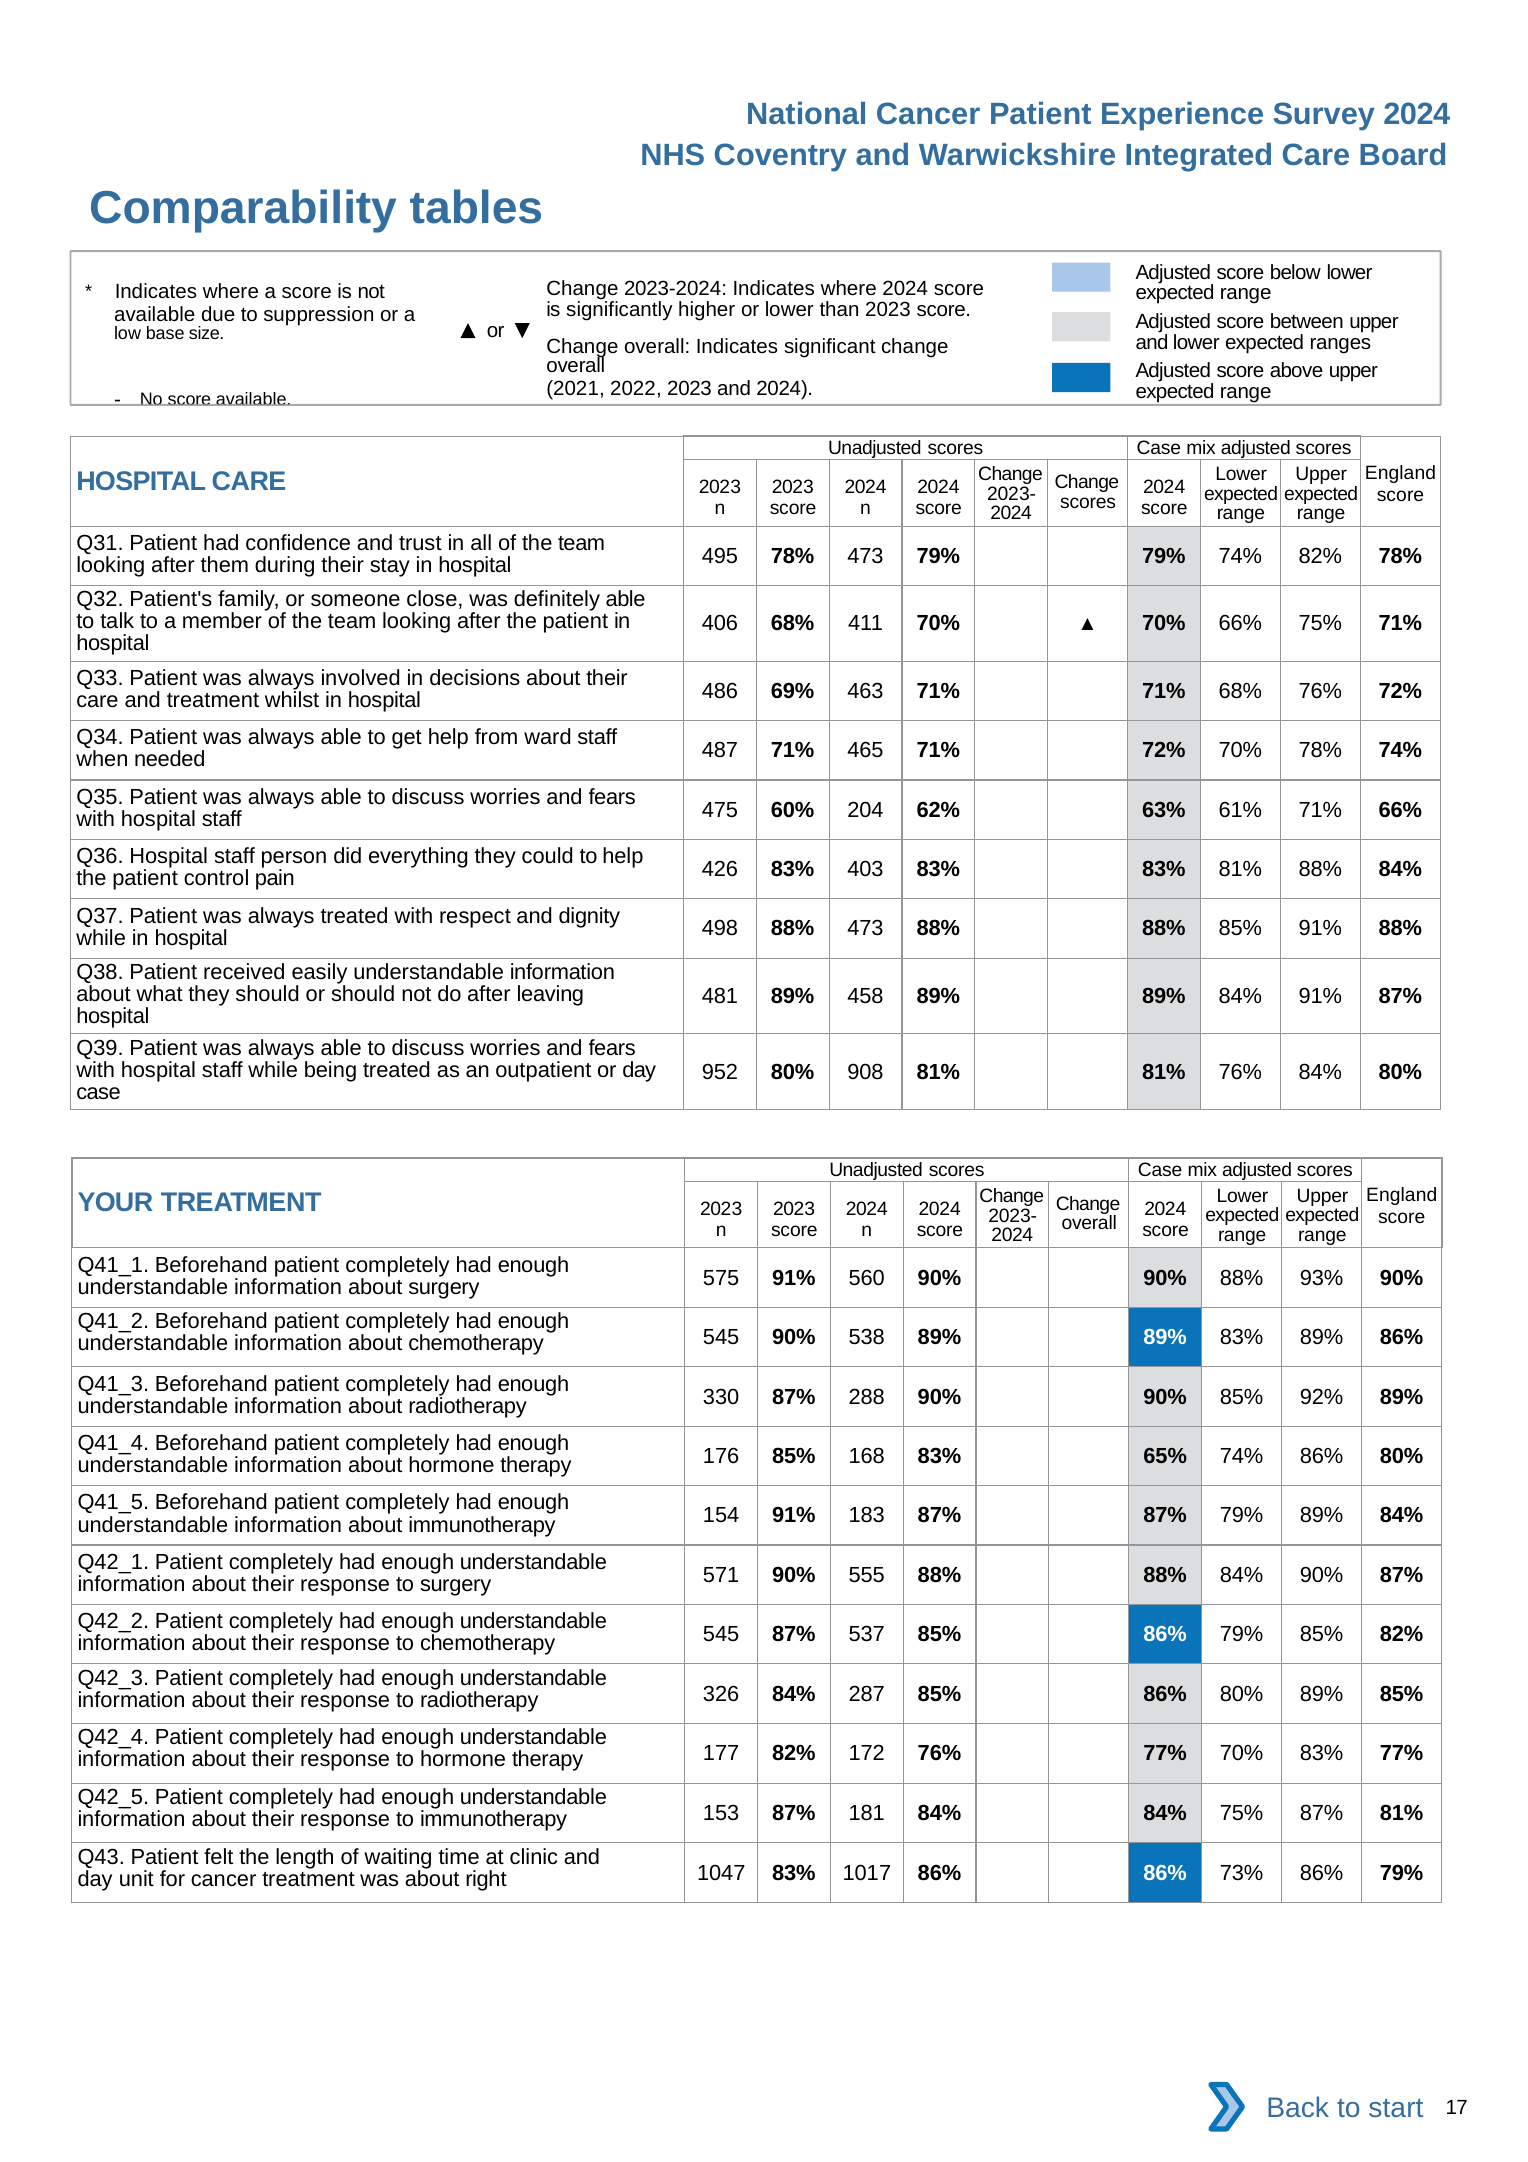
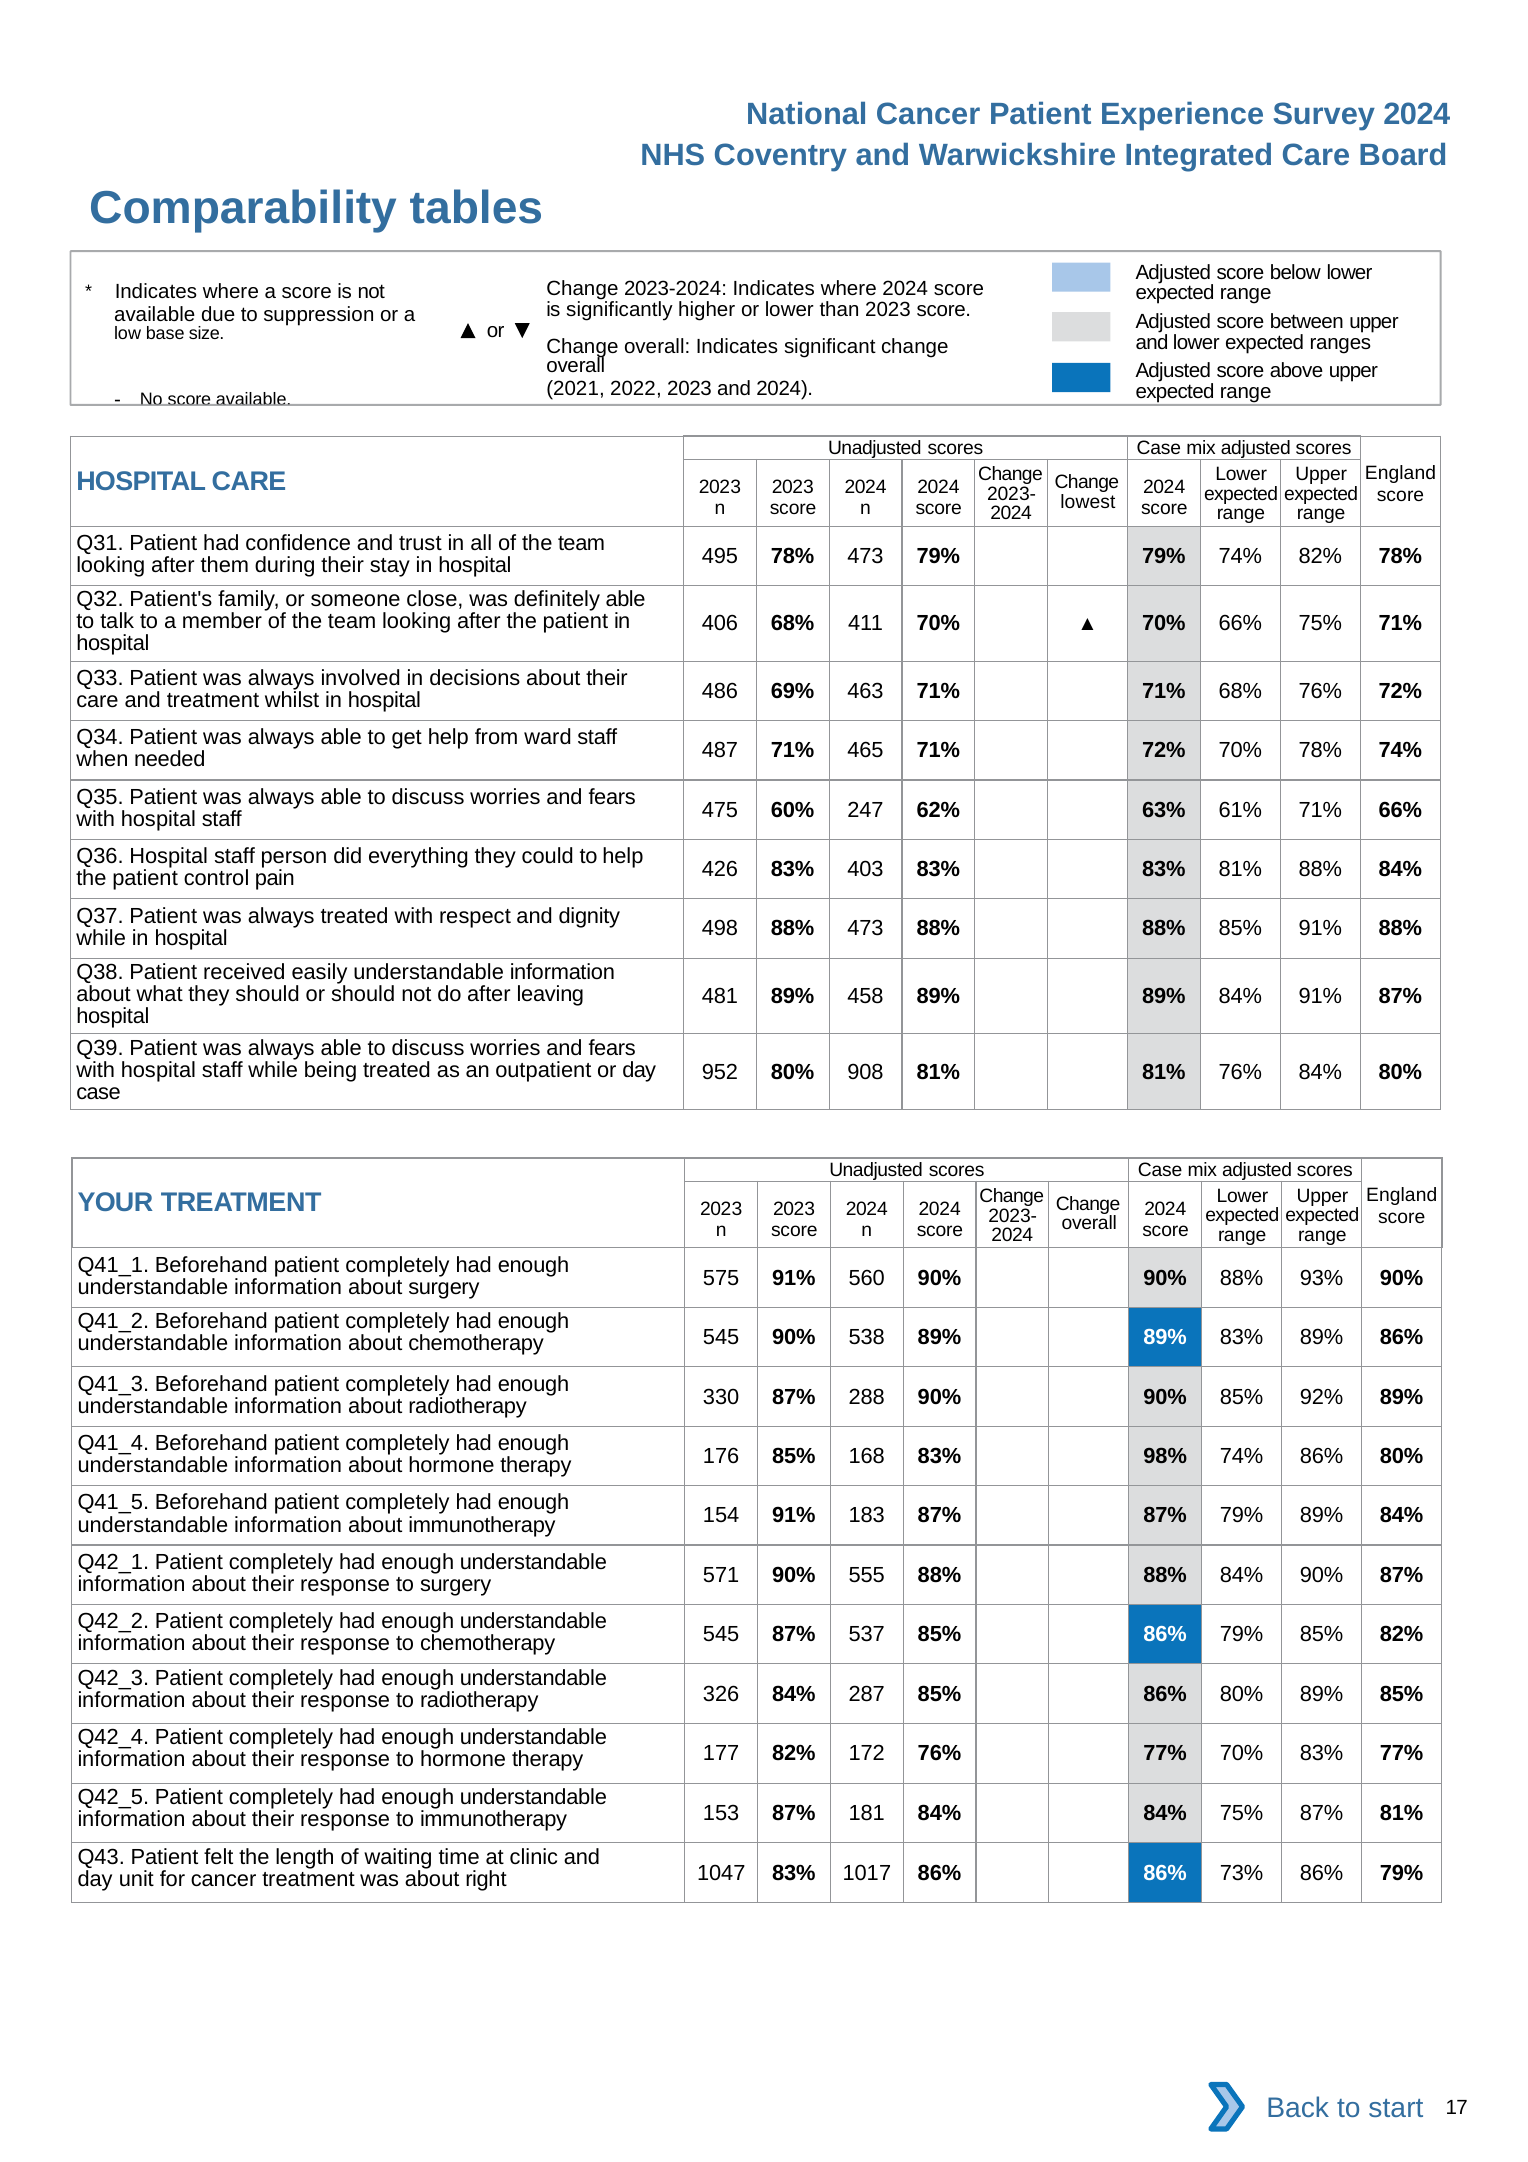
scores at (1088, 502): scores -> lowest
204: 204 -> 247
65%: 65% -> 98%
